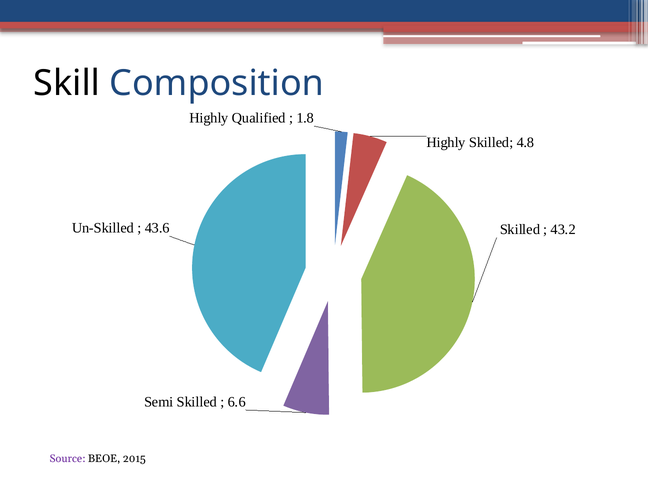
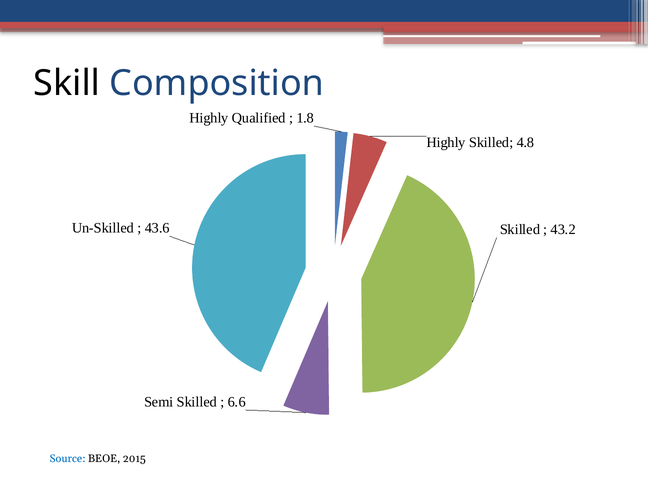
Source colour: purple -> blue
